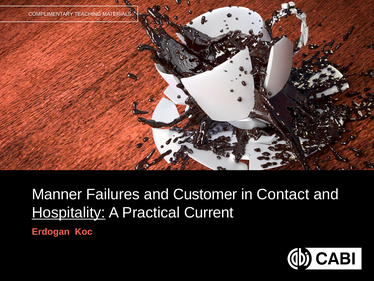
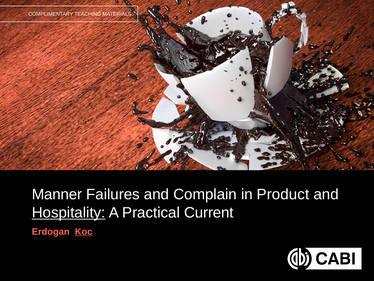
Customer: Customer -> Complain
Contact: Contact -> Product
Koc underline: none -> present
